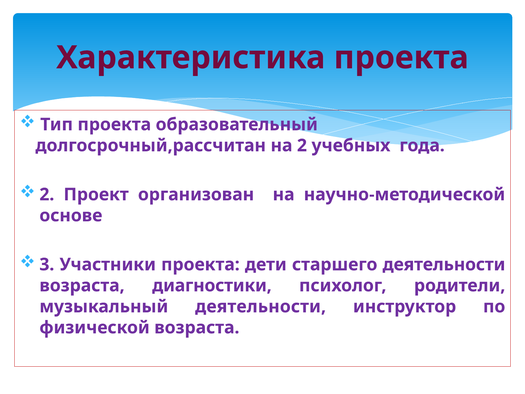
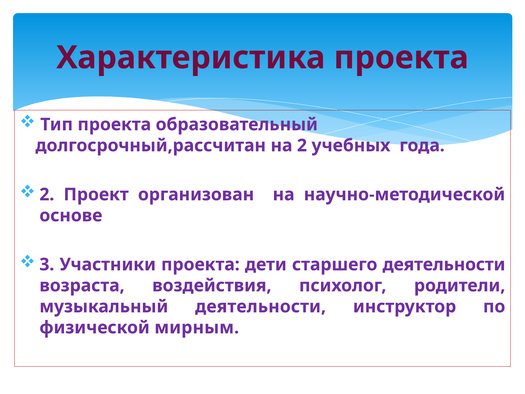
диагностики: диагностики -> воздействия
физической возраста: возраста -> мирным
